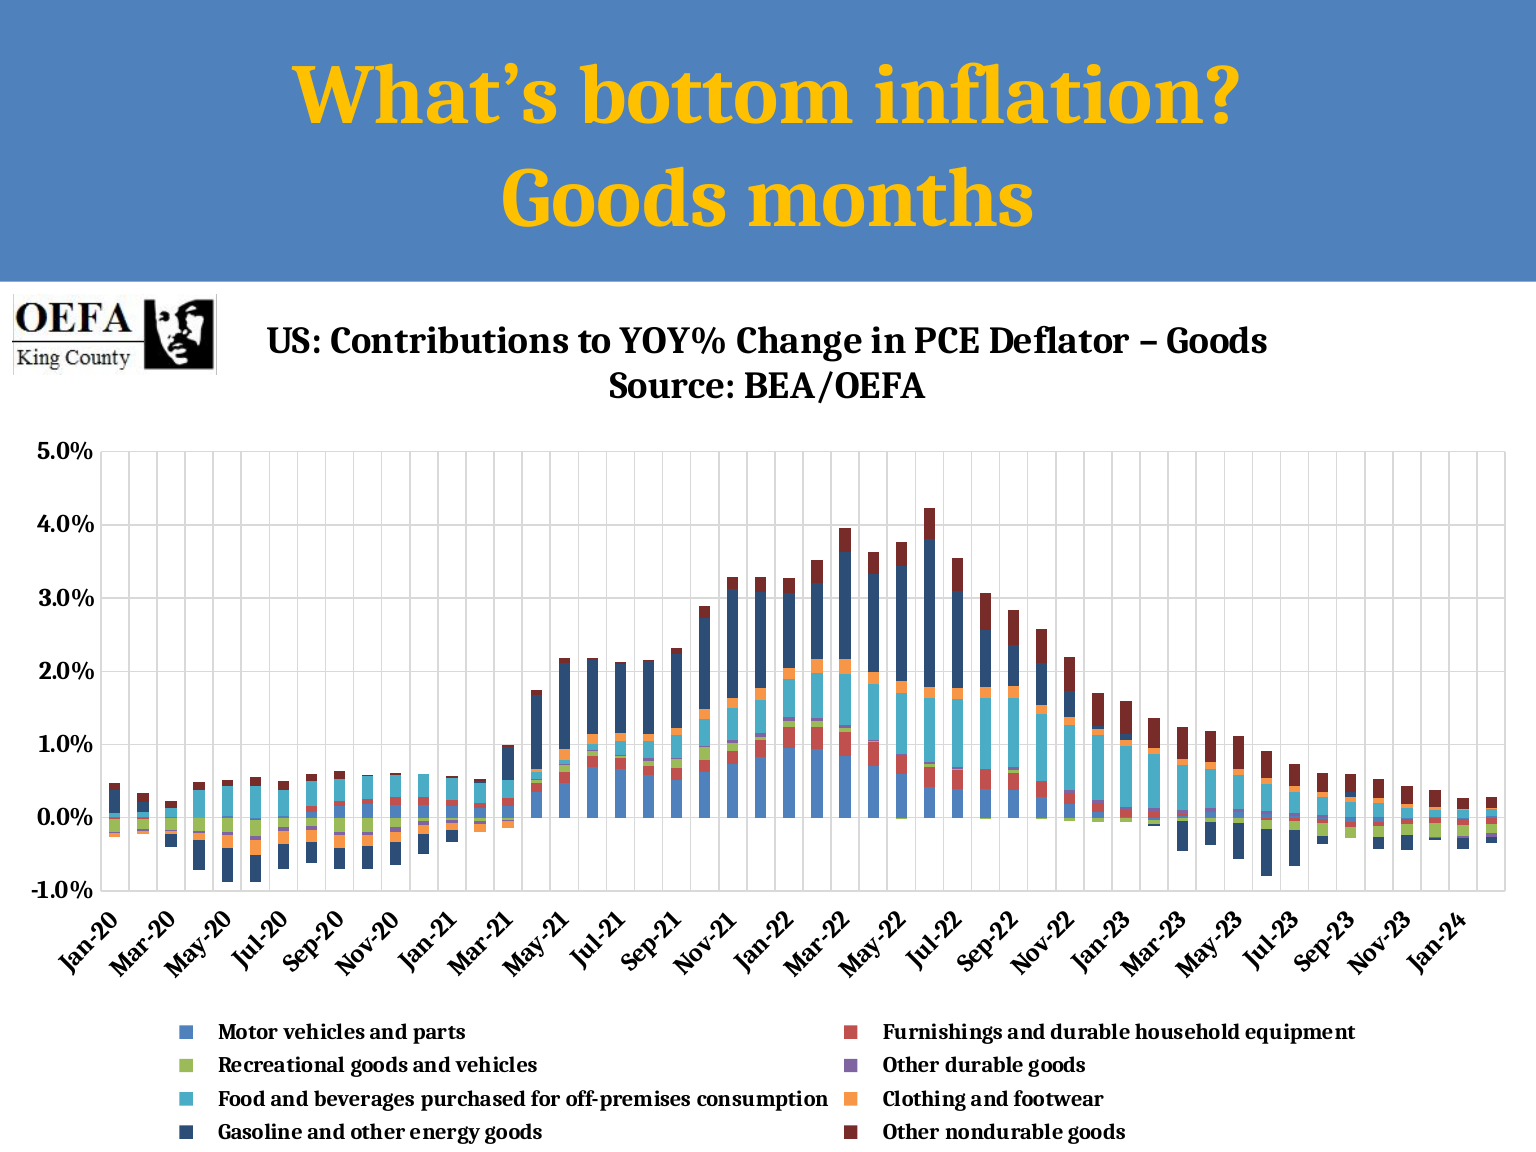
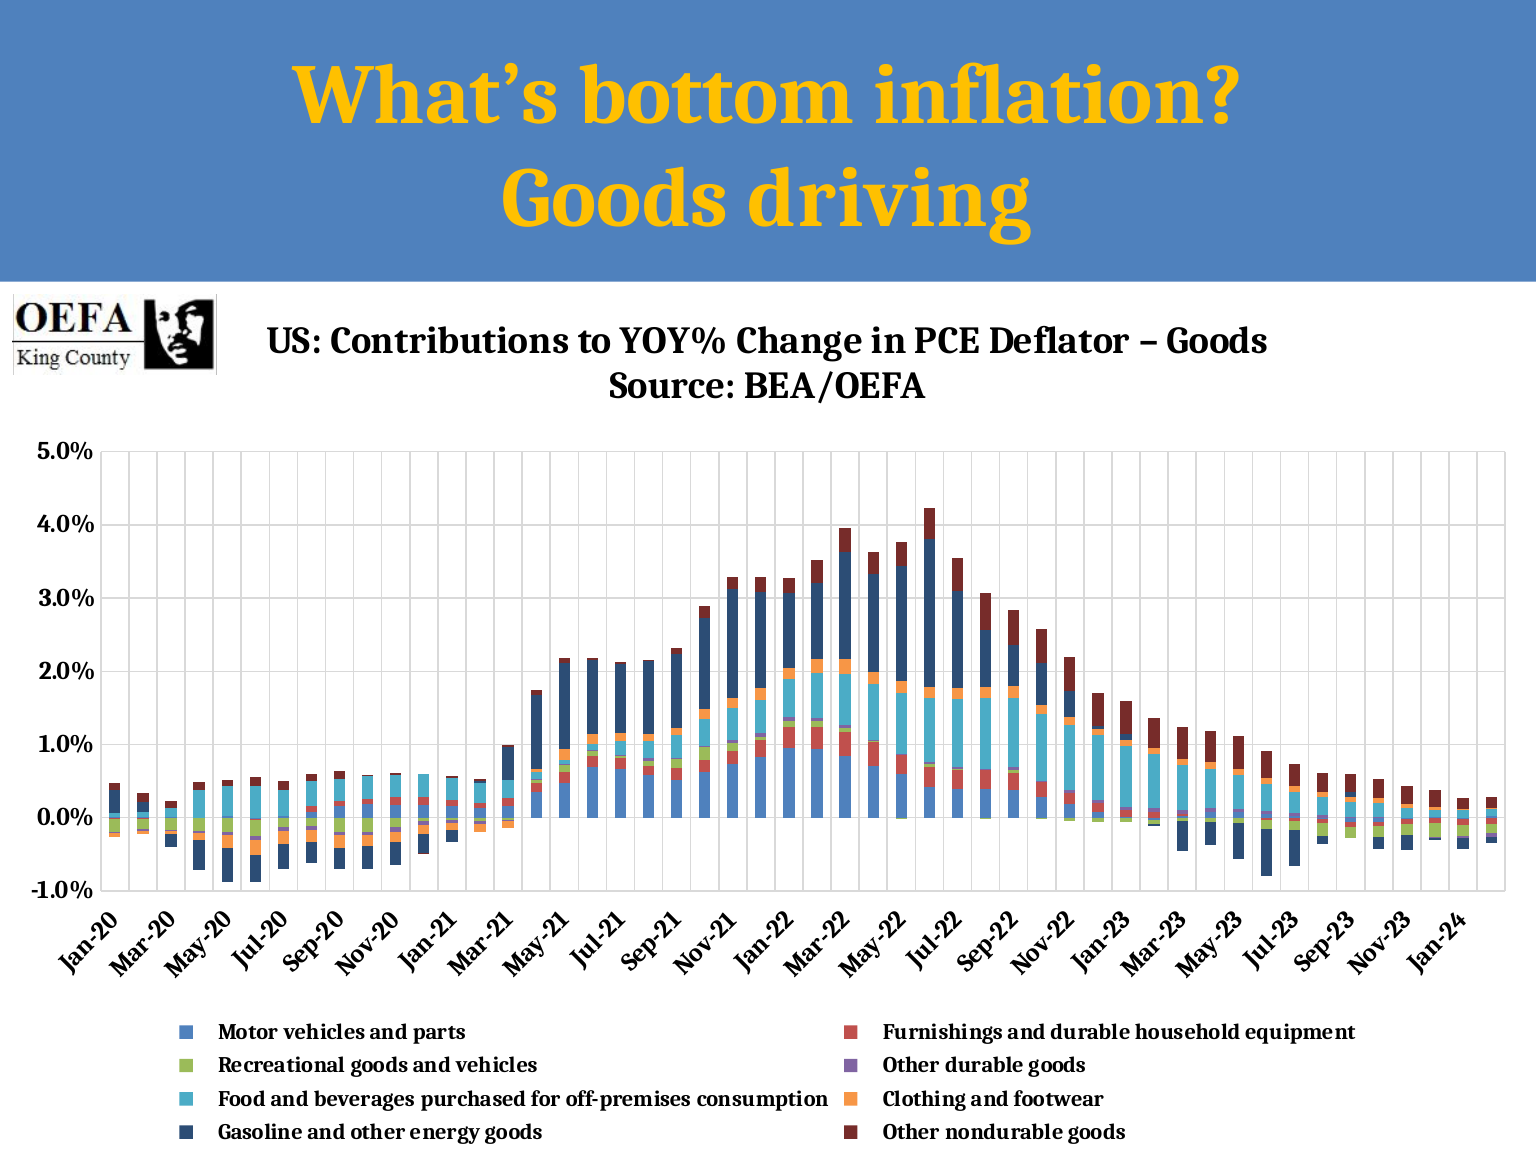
months: months -> driving
